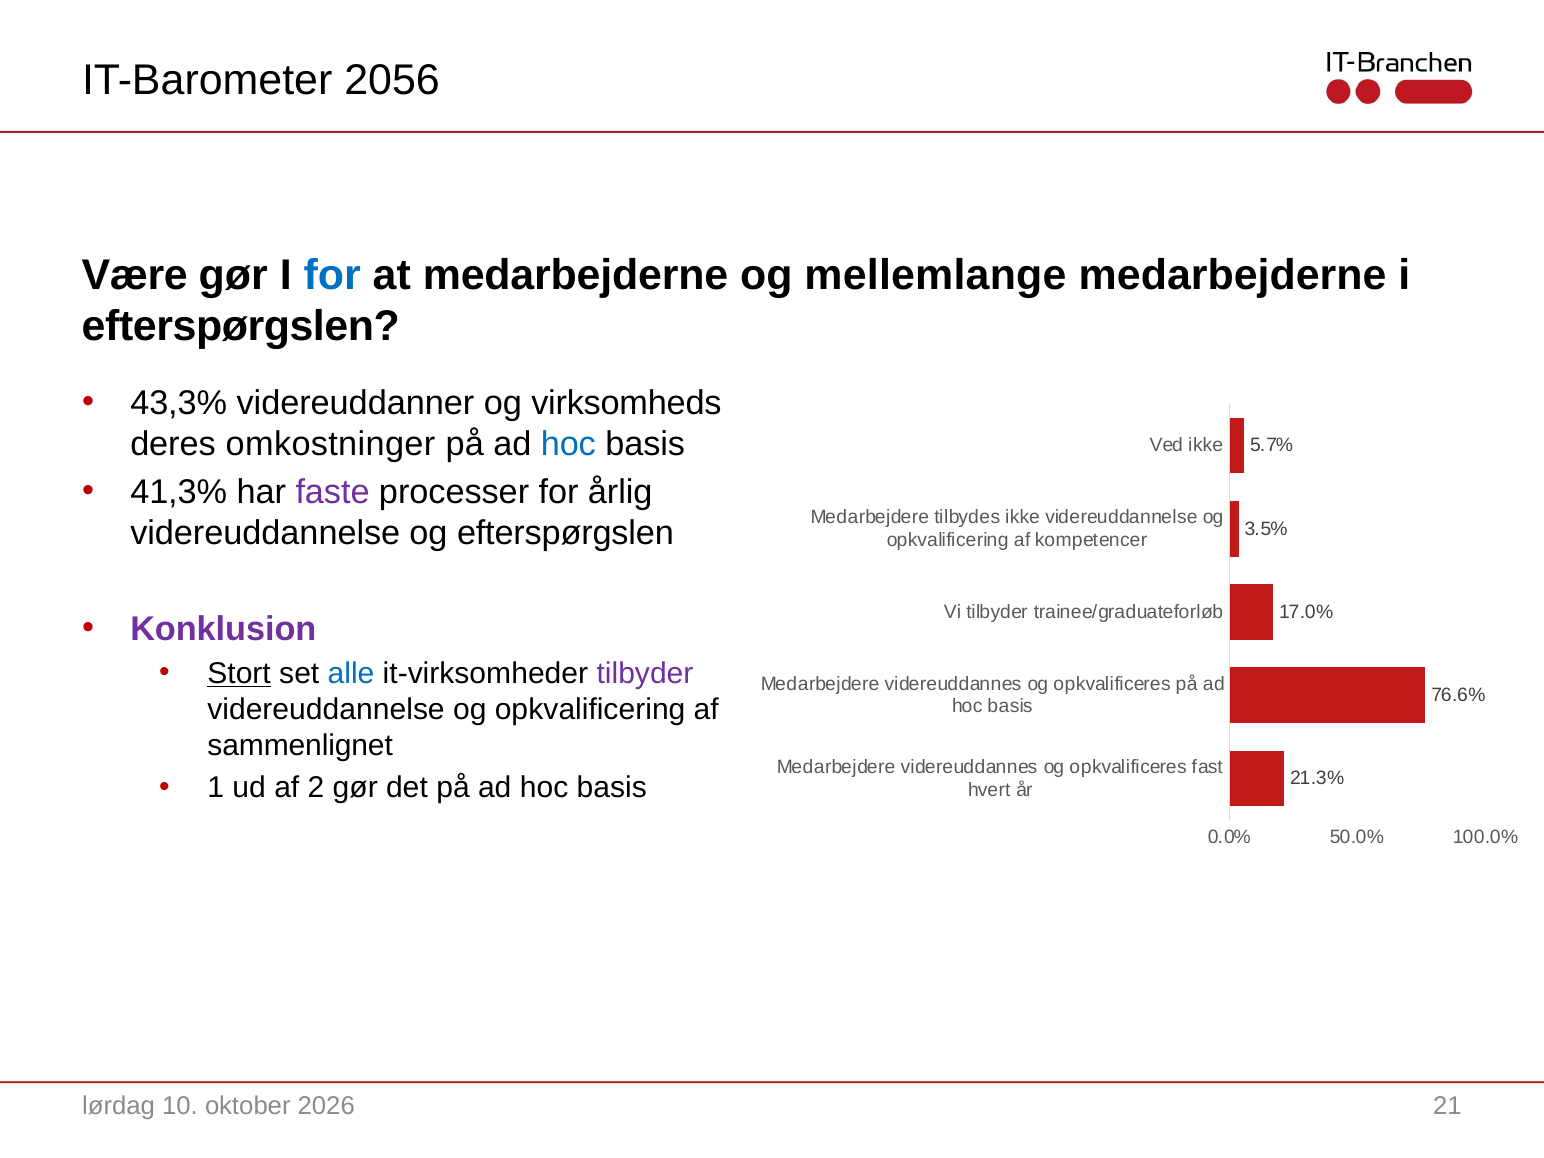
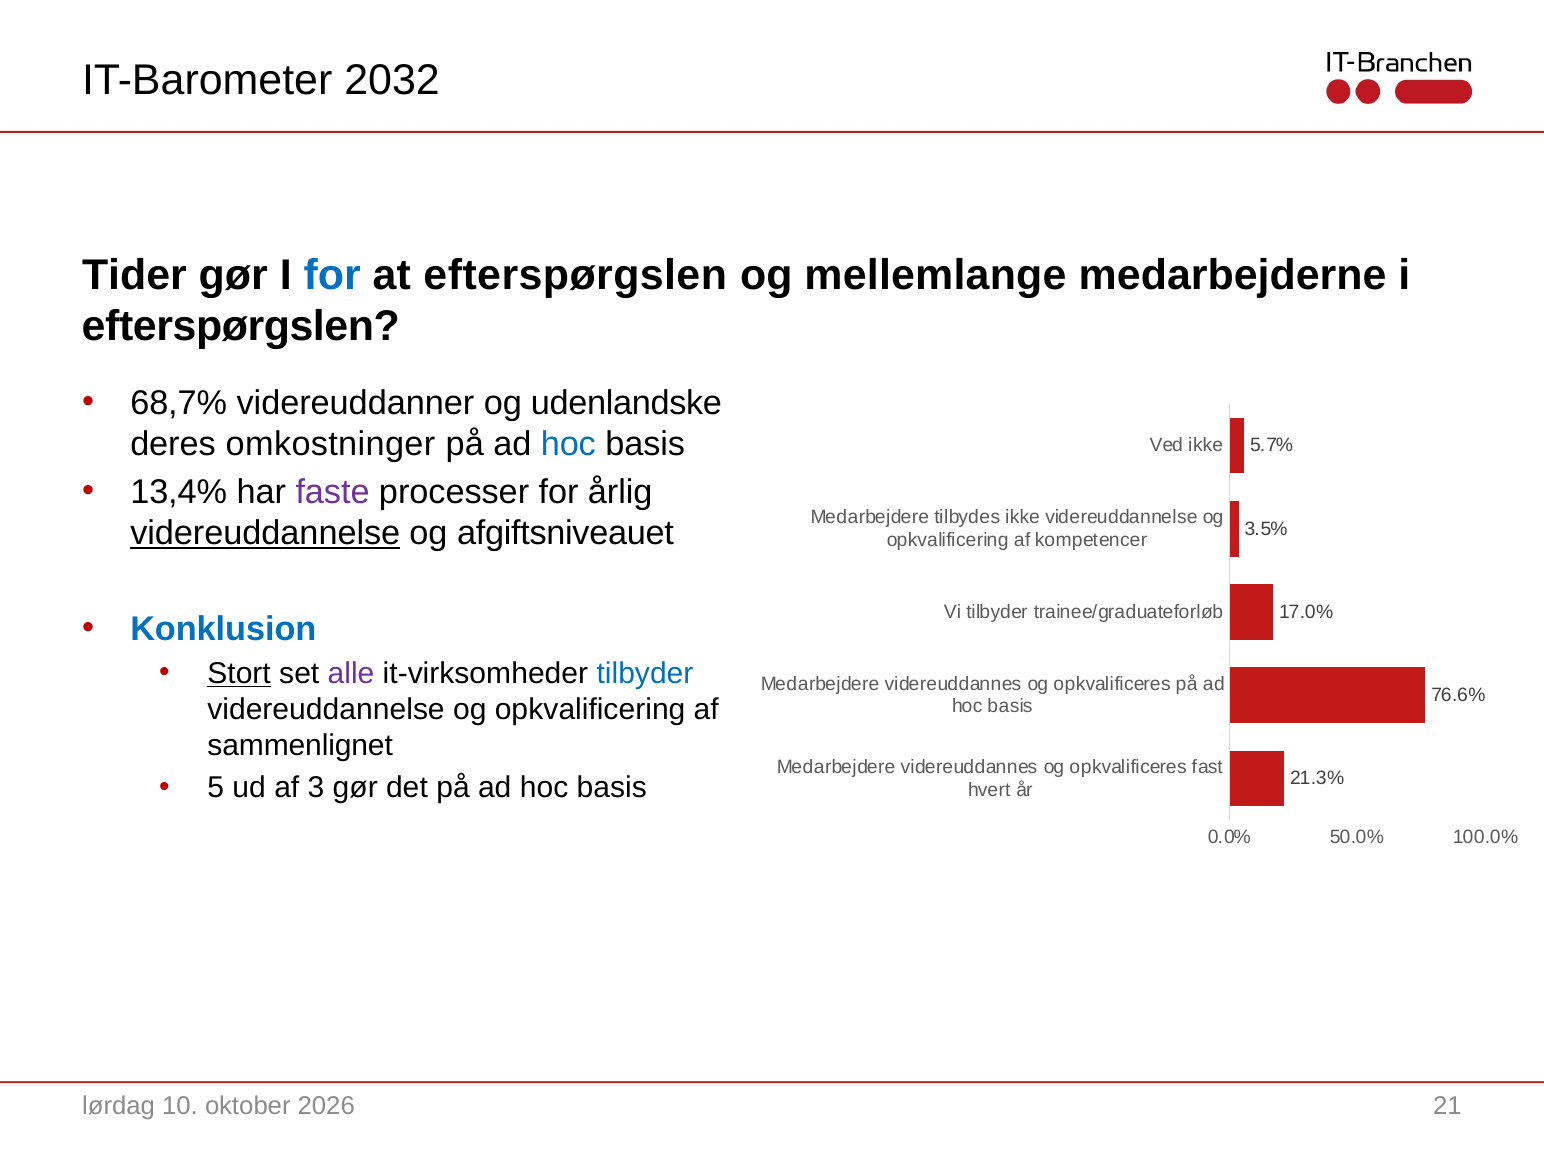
2056: 2056 -> 2032
Være: Være -> Tider
at medarbejderne: medarbejderne -> efterspørgslen
43,3%: 43,3% -> 68,7%
virksomheds: virksomheds -> udenlandske
41,3%: 41,3% -> 13,4%
videreuddannelse at (265, 533) underline: none -> present
og efterspørgslen: efterspørgslen -> afgiftsniveauet
Konklusion colour: purple -> blue
alle colour: blue -> purple
tilbyder at (645, 674) colour: purple -> blue
1: 1 -> 5
2: 2 -> 3
